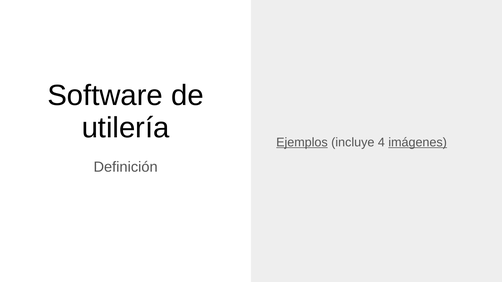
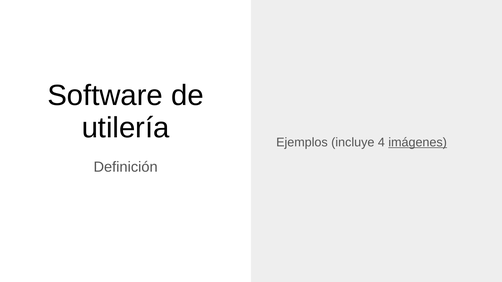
Ejemplos underline: present -> none
